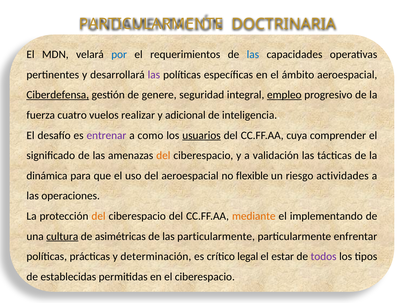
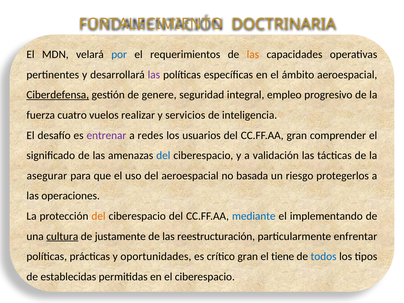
PARTICULARMENTE at (151, 24): PARTICULARMENTE -> FORTALECIMIENTO
las at (253, 55) colour: blue -> orange
empleo underline: present -> none
adicional: adicional -> servicios
como: como -> redes
usuarios underline: present -> none
CC.FF.AA cuya: cuya -> gran
del at (163, 156) colour: orange -> blue
dinámica: dinámica -> asegurar
flexible: flexible -> basada
actividades: actividades -> protegerlos
mediante colour: orange -> blue
asimétricas: asimétricas -> justamente
las particularmente: particularmente -> reestructuración
determinación: determinación -> oportunidades
crítico legal: legal -> gran
estar: estar -> tiene
todos colour: purple -> blue
